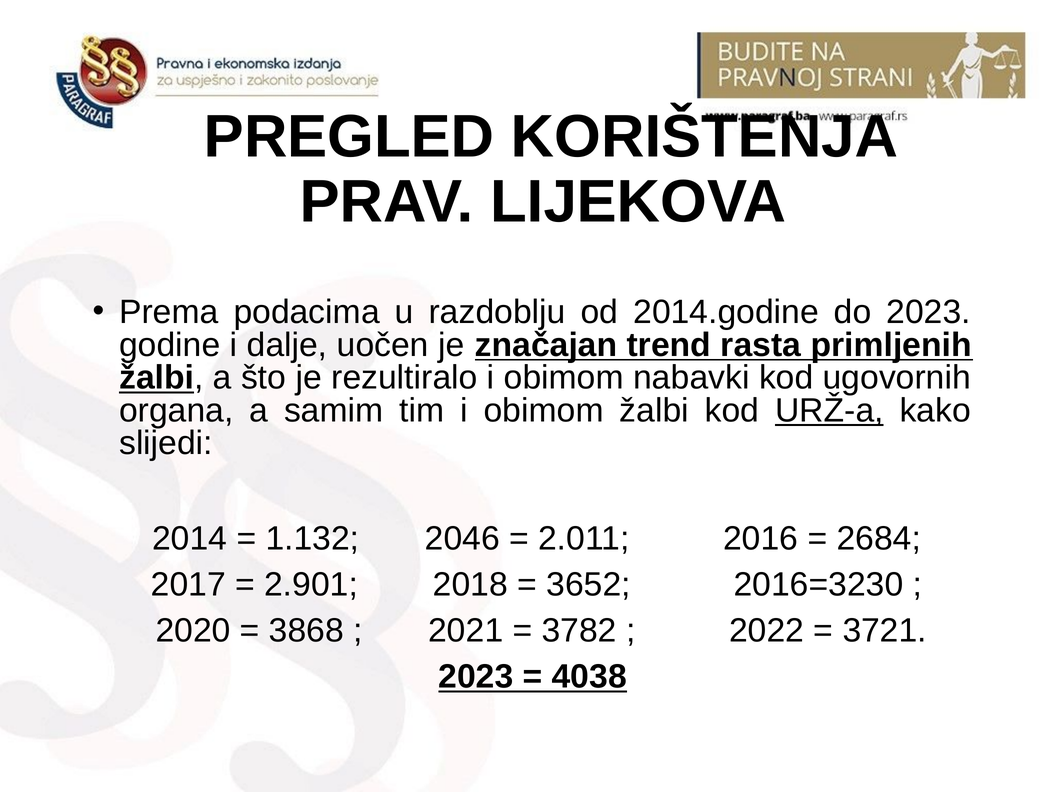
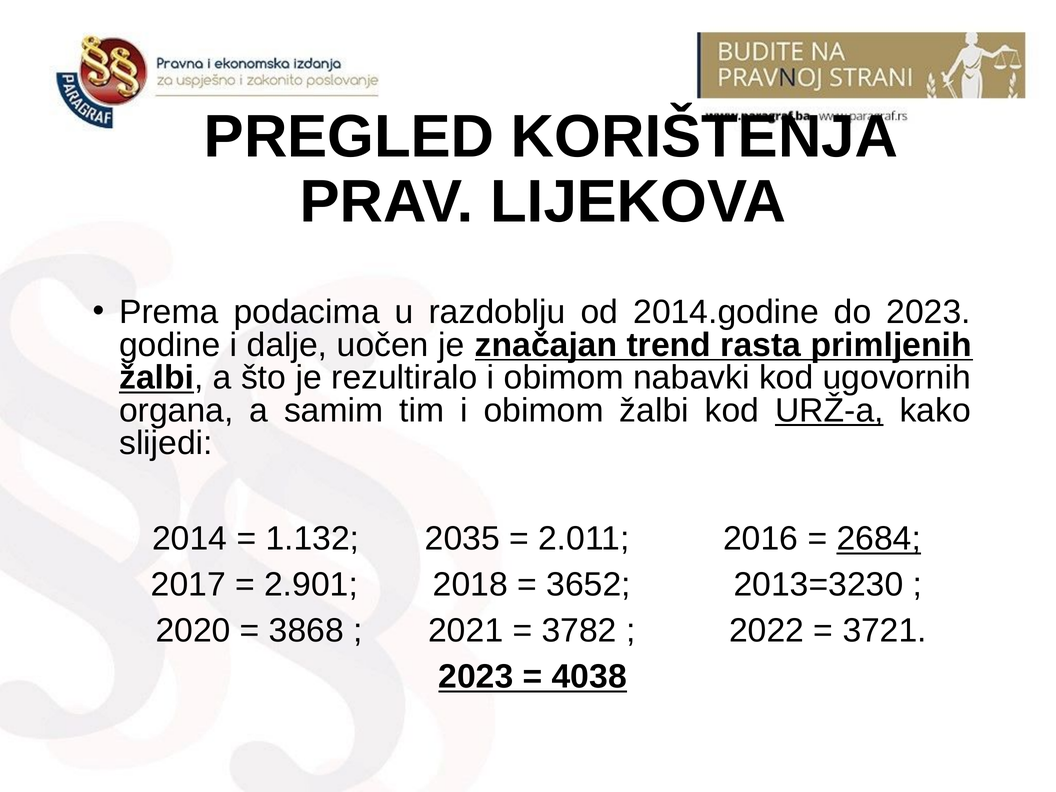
2046: 2046 -> 2035
2684 underline: none -> present
2016=3230: 2016=3230 -> 2013=3230
